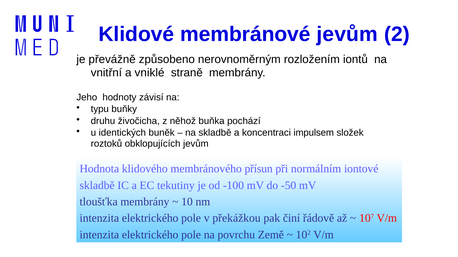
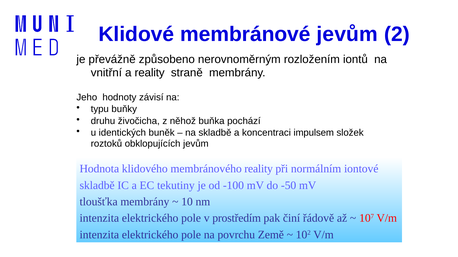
a vniklé: vniklé -> reality
membránového přísun: přísun -> reality
překážkou: překážkou -> prostředím
